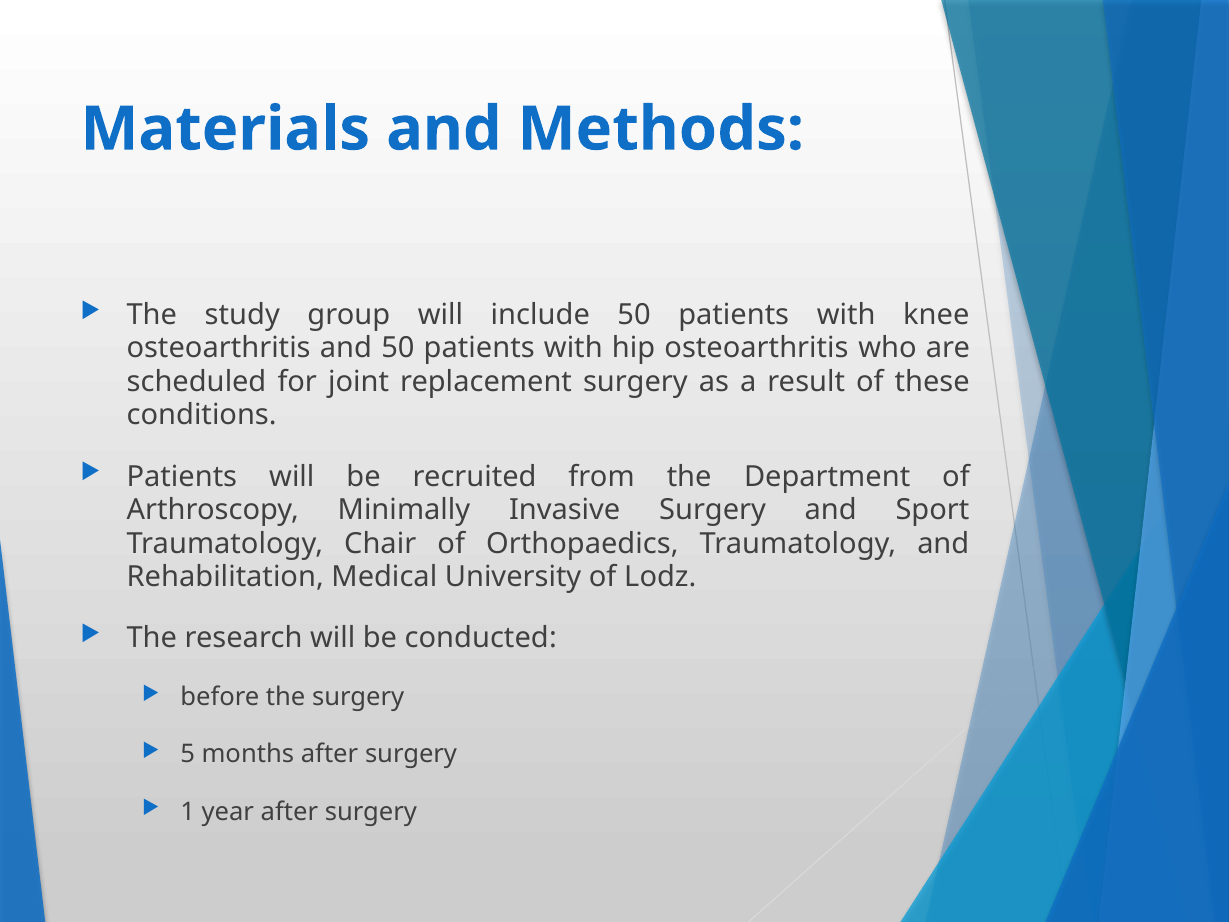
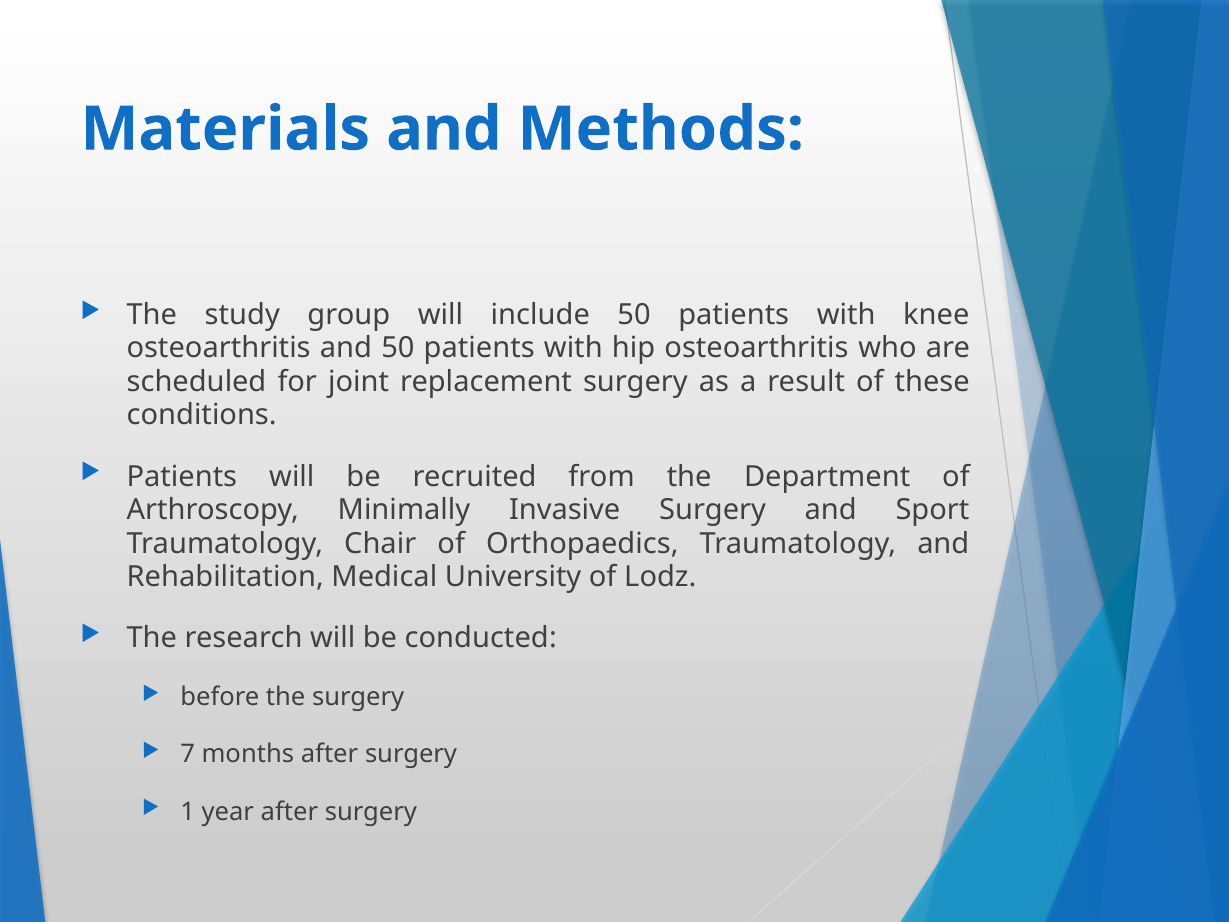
5: 5 -> 7
